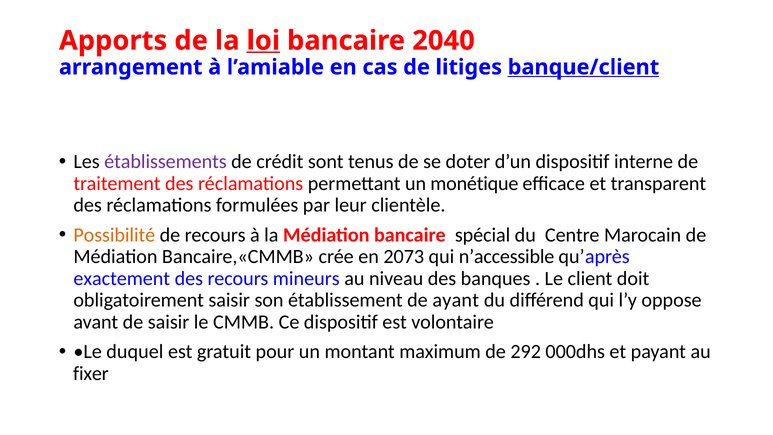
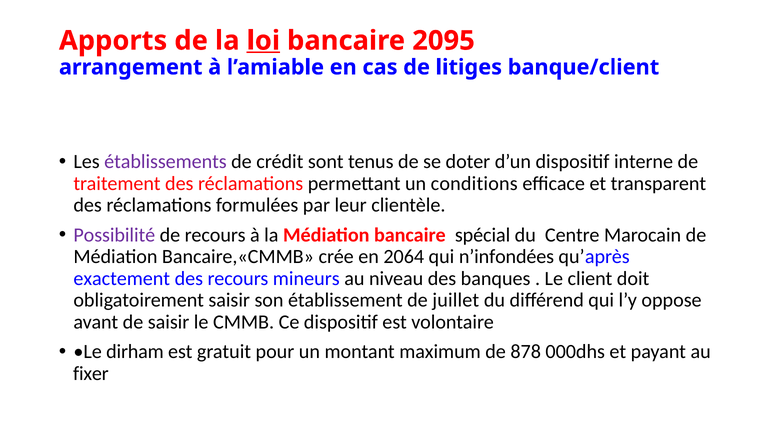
2040: 2040 -> 2095
banque/client underline: present -> none
monétique: monétique -> conditions
Possibilité colour: orange -> purple
2073: 2073 -> 2064
n’accessible: n’accessible -> n’infondées
ayant: ayant -> juillet
duquel: duquel -> dirham
292: 292 -> 878
